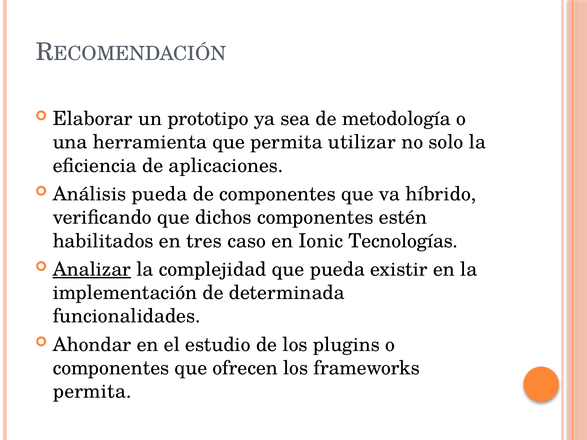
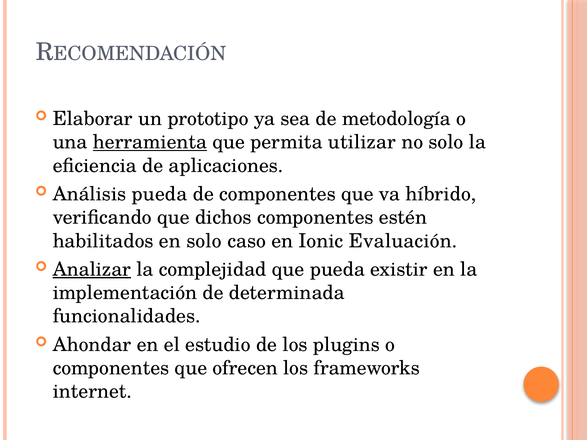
herramienta underline: none -> present
en tres: tres -> solo
Tecnologías: Tecnologías -> Evaluación
permita at (92, 392): permita -> internet
